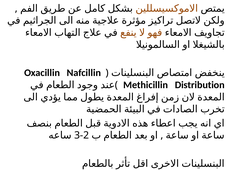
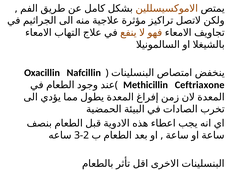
Distribution: Distribution -> Ceftriaxone
